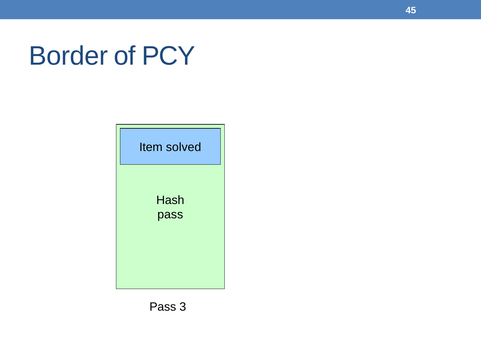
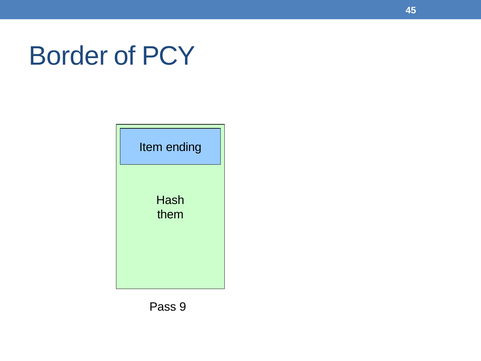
solved: solved -> ending
pass at (170, 214): pass -> them
3: 3 -> 9
